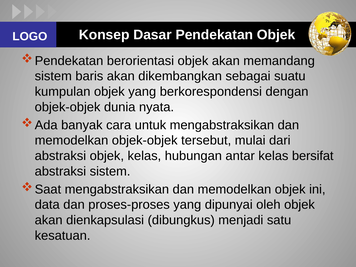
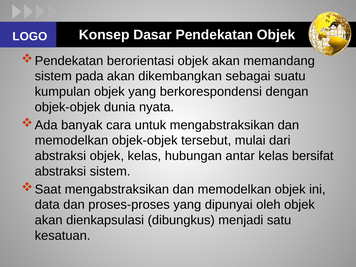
baris: baris -> pada
